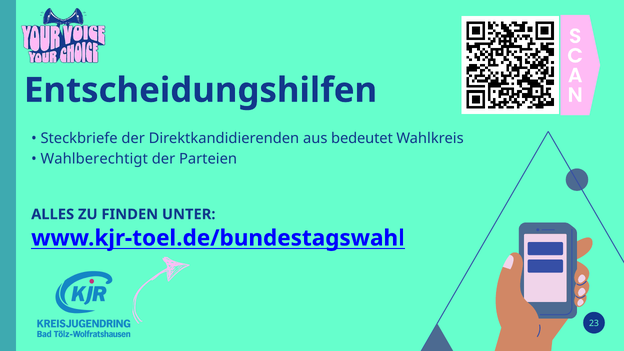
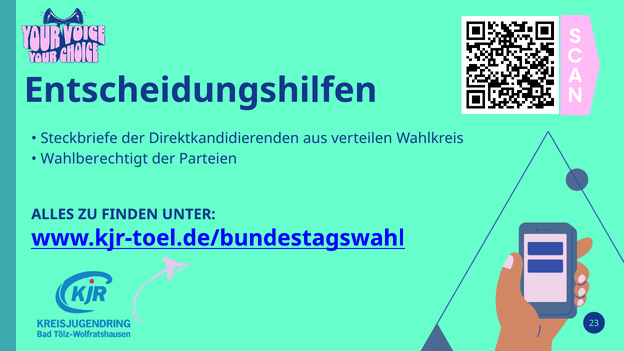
bedeutet: bedeutet -> verteilen
